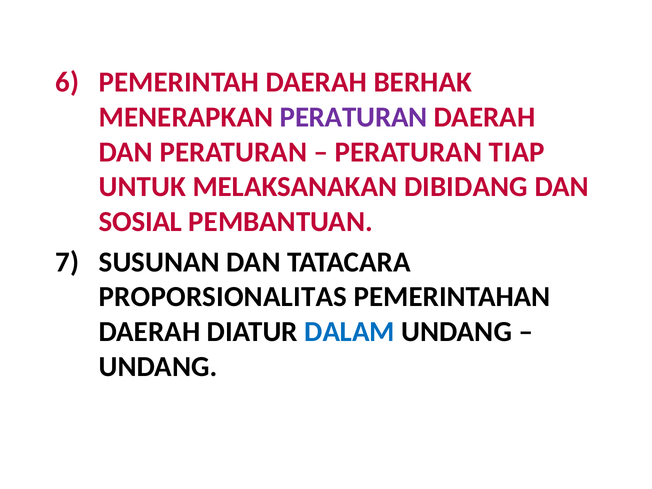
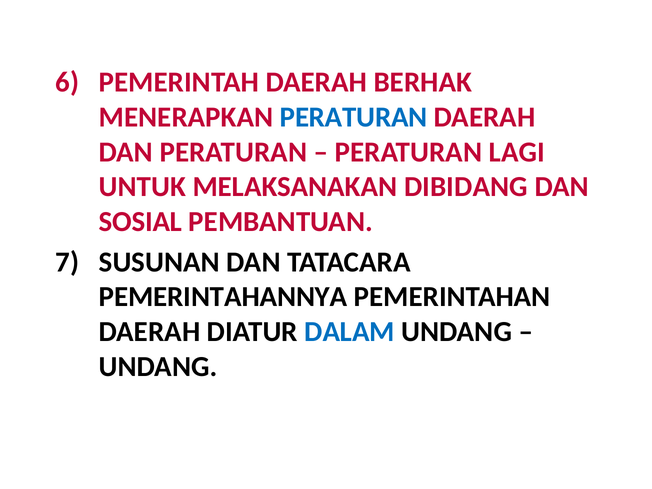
PERATURAN at (354, 117) colour: purple -> blue
TIAP: TIAP -> LAGI
PROPORSIONALITAS: PROPORSIONALITAS -> PEMERINTAHANNYA
